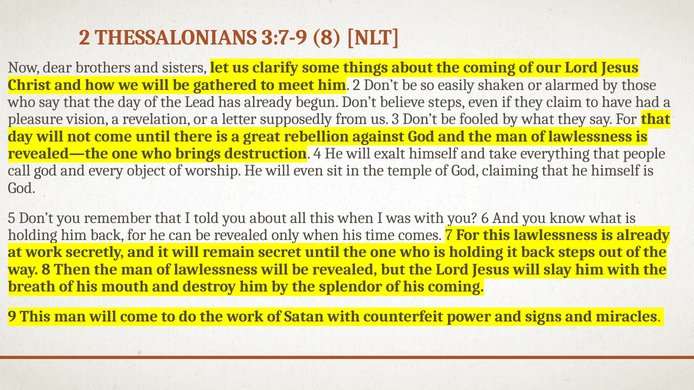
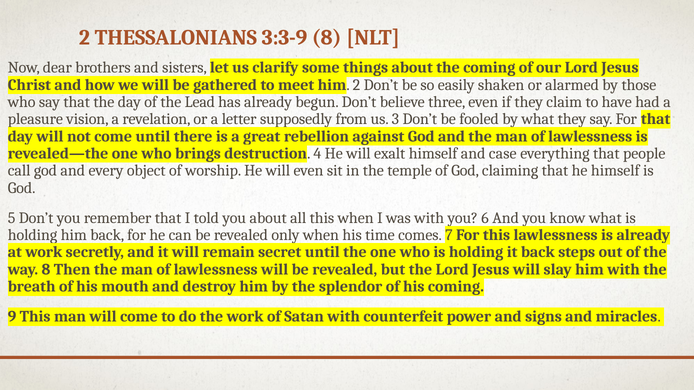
3:7-9: 3:7-9 -> 3:3-9
believe steps: steps -> three
take: take -> case
